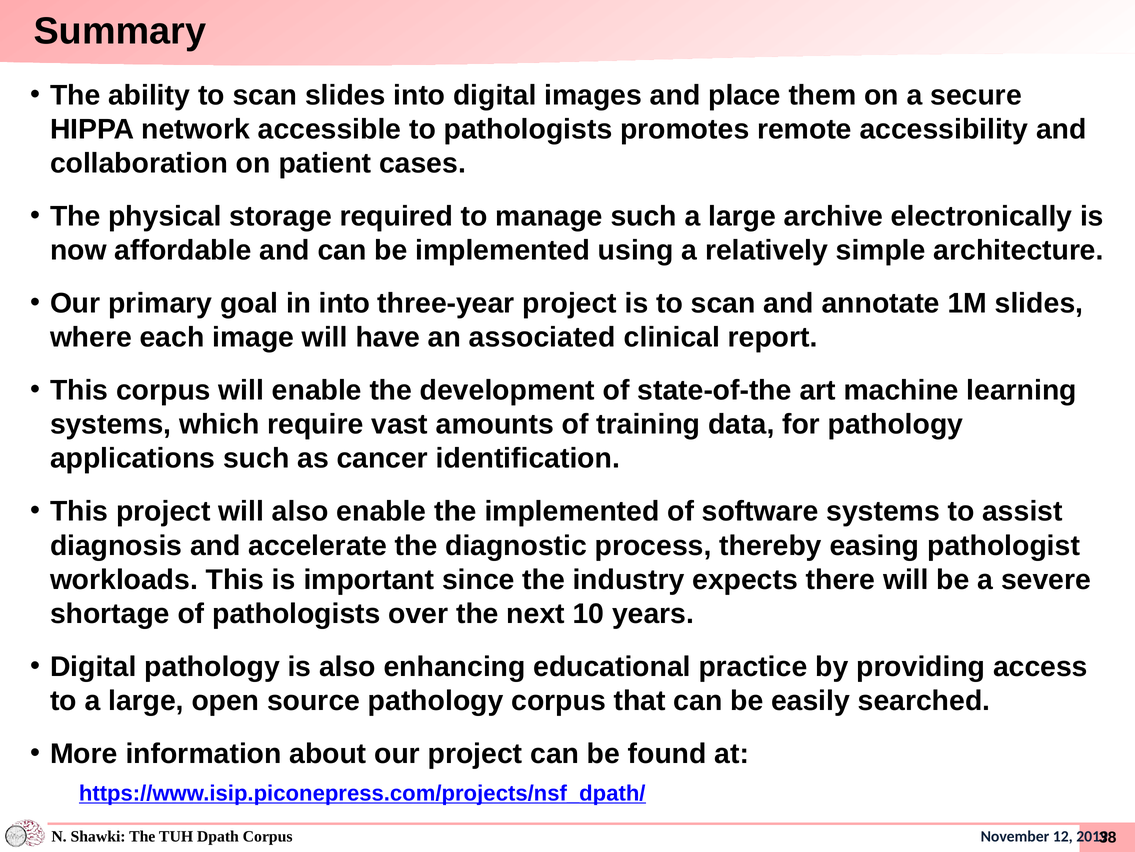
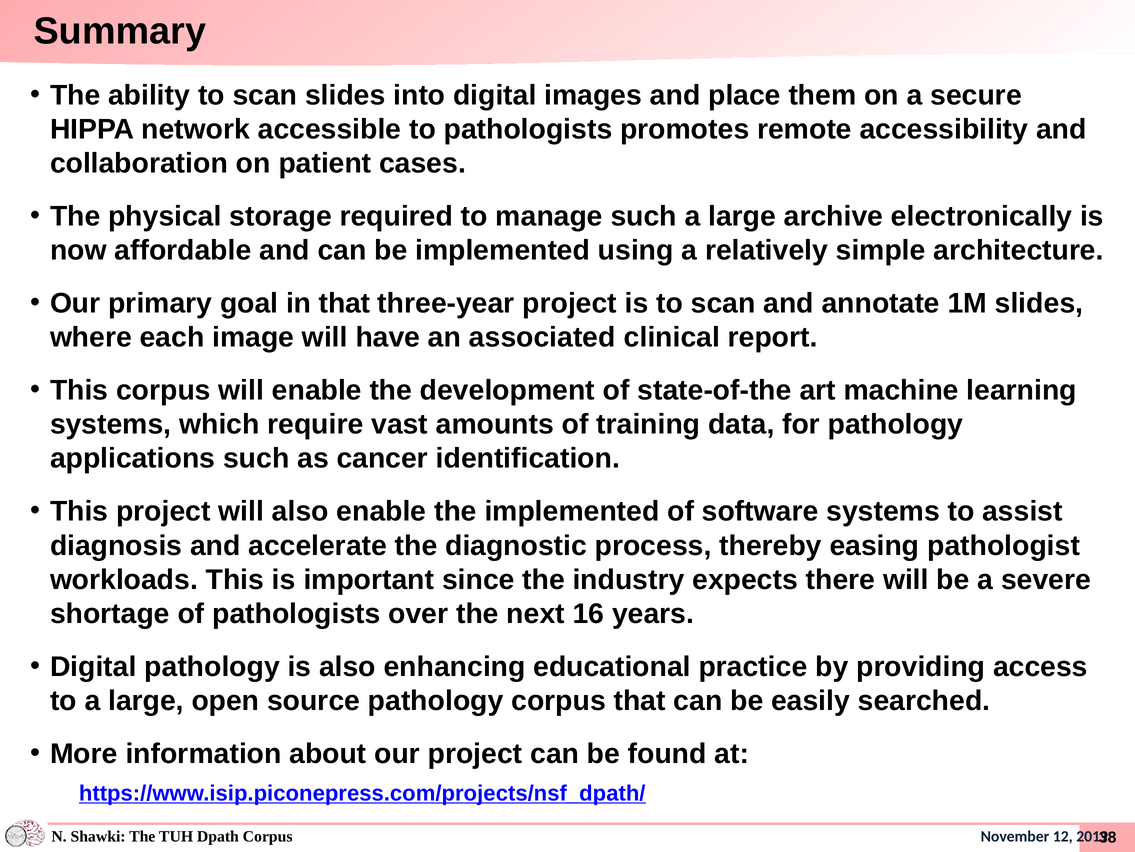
in into: into -> that
10: 10 -> 16
